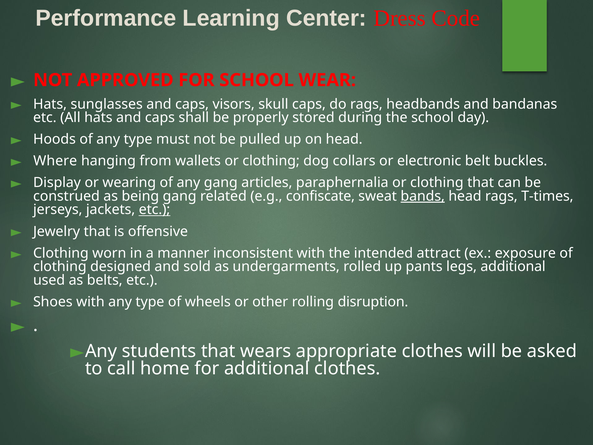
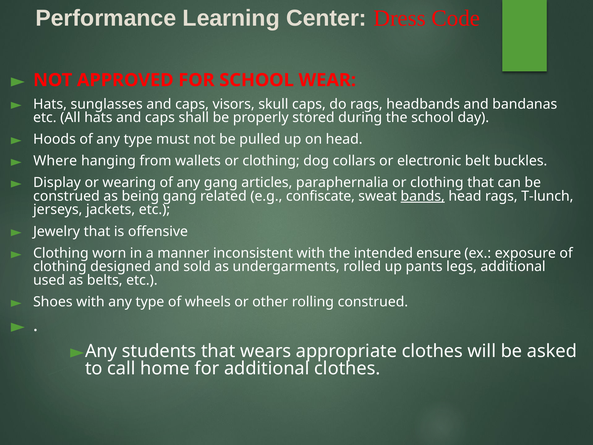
T-times: T-times -> T-lunch
etc at (154, 210) underline: present -> none
attract: attract -> ensure
rolling disruption: disruption -> construed
